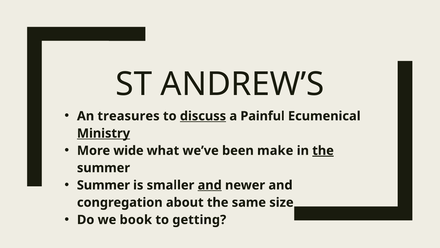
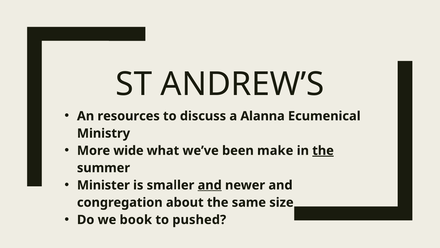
treasures: treasures -> resources
discuss underline: present -> none
Painful: Painful -> Alanna
Ministry underline: present -> none
Summer at (103, 185): Summer -> Minister
getting: getting -> pushed
